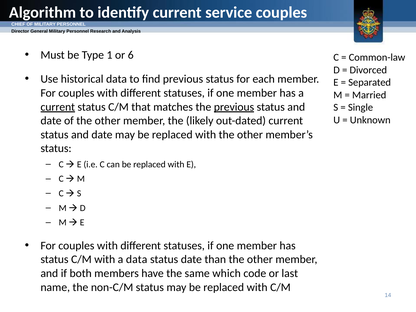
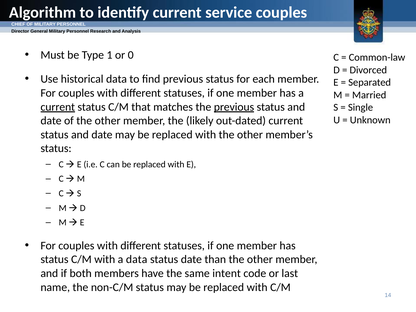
6: 6 -> 0
which: which -> intent
